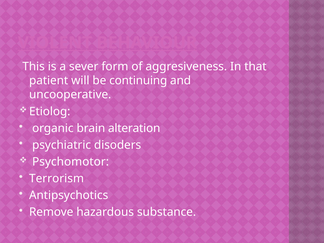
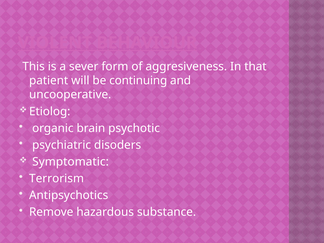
alteration: alteration -> psychotic
Psychomotor: Psychomotor -> Symptomatic
